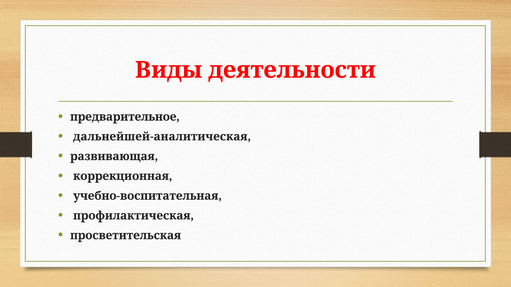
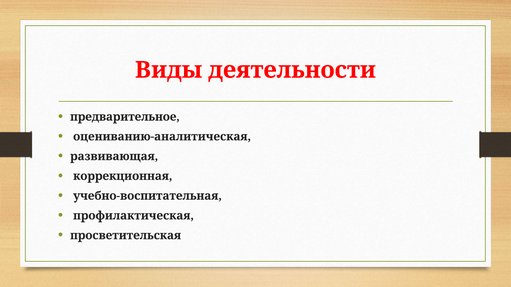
дальнейшей-аналитическая: дальнейшей-аналитическая -> оцениванию-аналитическая
